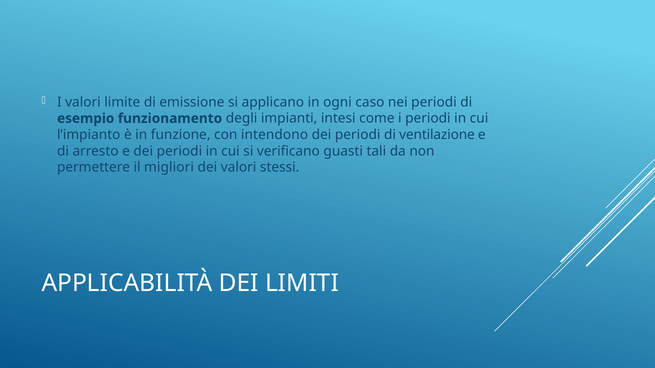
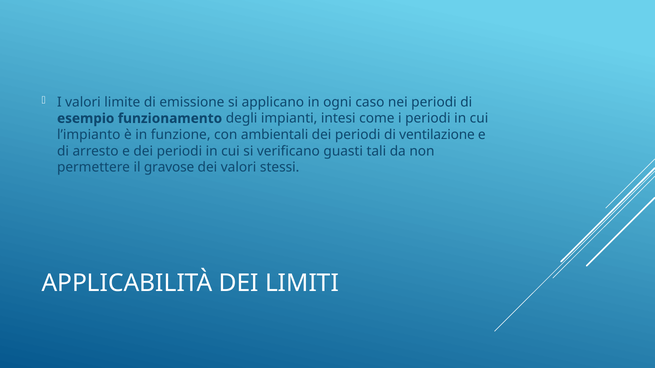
intendono: intendono -> ambientali
migliori: migliori -> gravose
